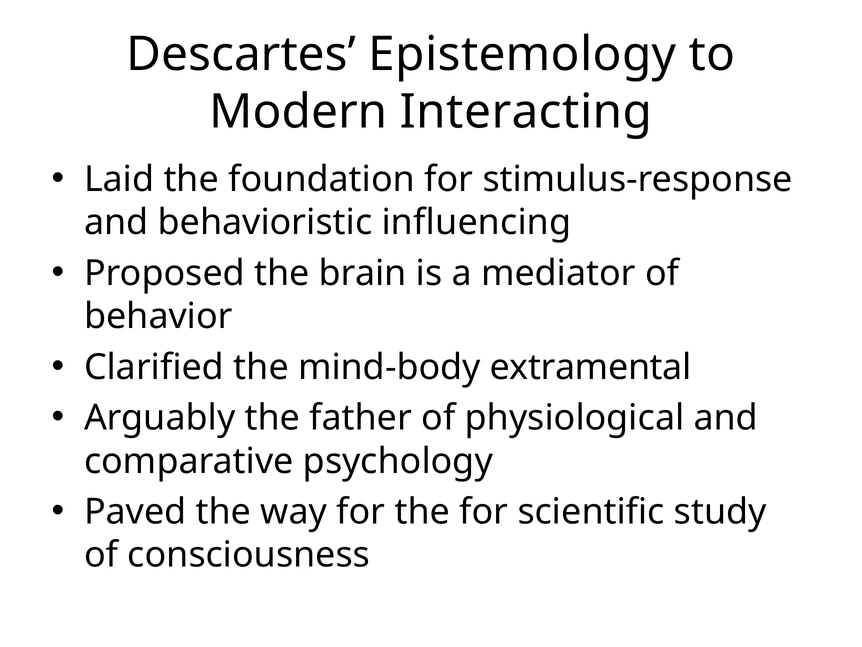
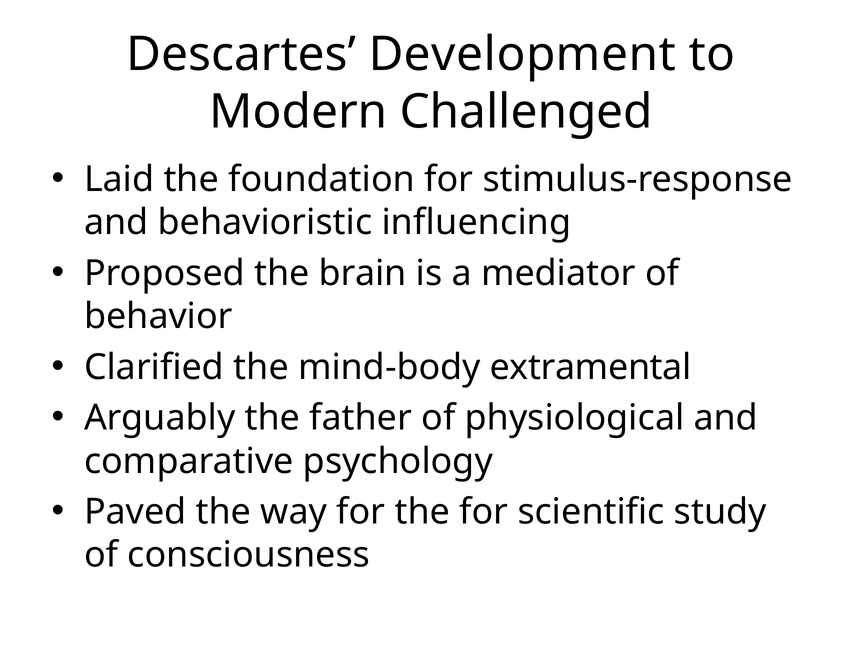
Epistemology: Epistemology -> Development
Interacting: Interacting -> Challenged
